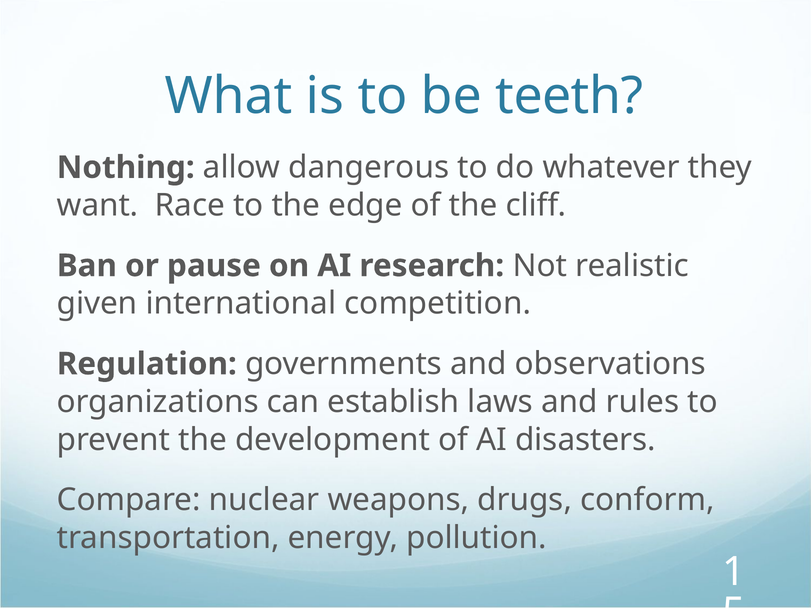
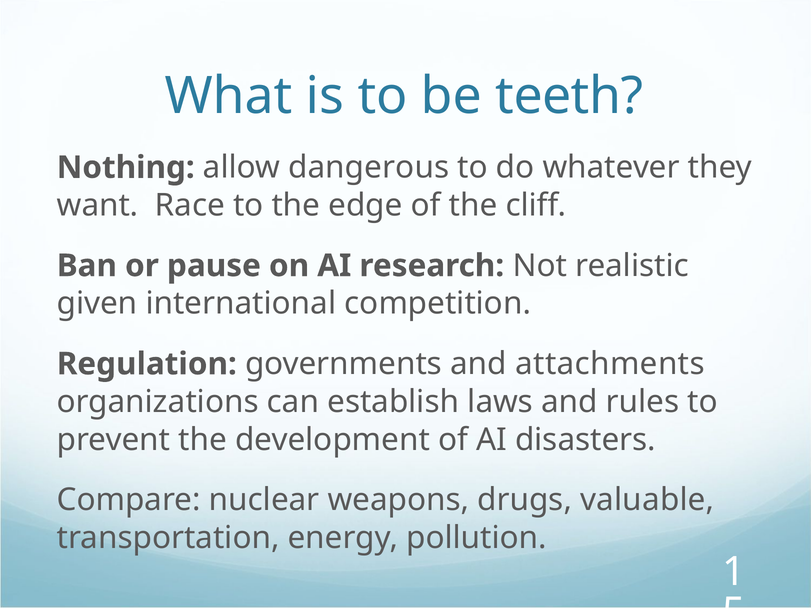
observations: observations -> attachments
conform: conform -> valuable
